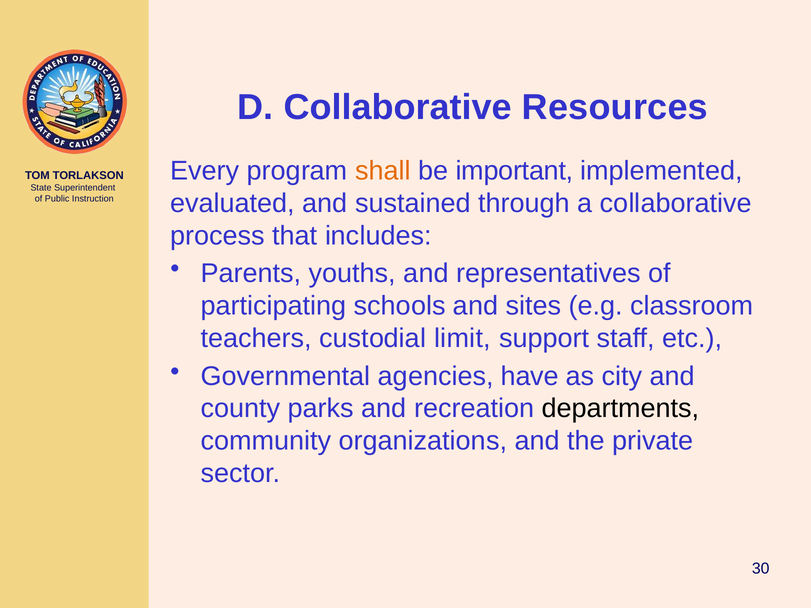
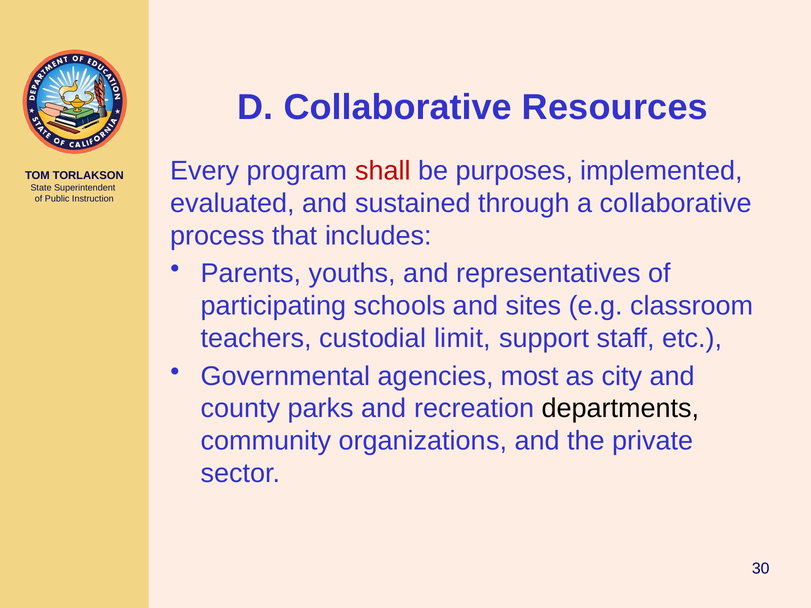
shall colour: orange -> red
important: important -> purposes
have: have -> most
